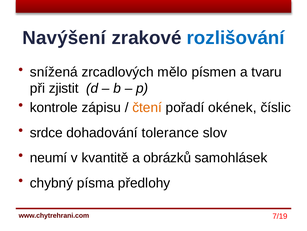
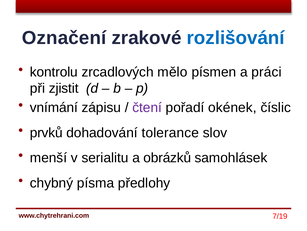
Navýšení: Navýšení -> Označení
snížená: snížená -> kontrolu
tvaru: tvaru -> práci
kontrole: kontrole -> vnímání
čtení colour: orange -> purple
srdce: srdce -> prvků
neumí: neumí -> menší
kvantitě: kvantitě -> serialitu
